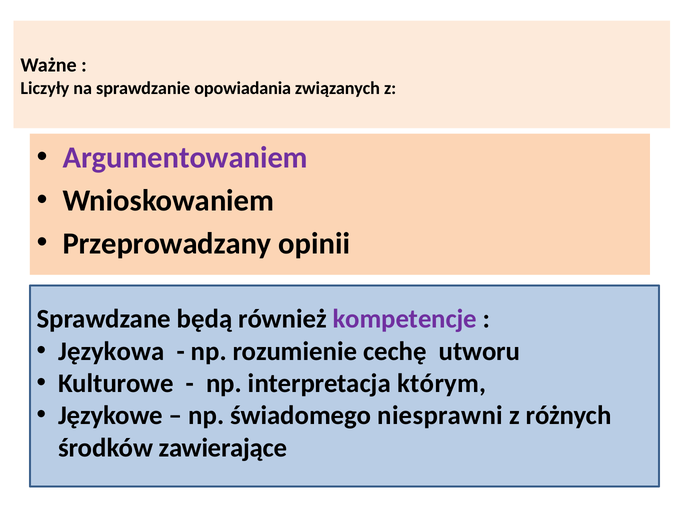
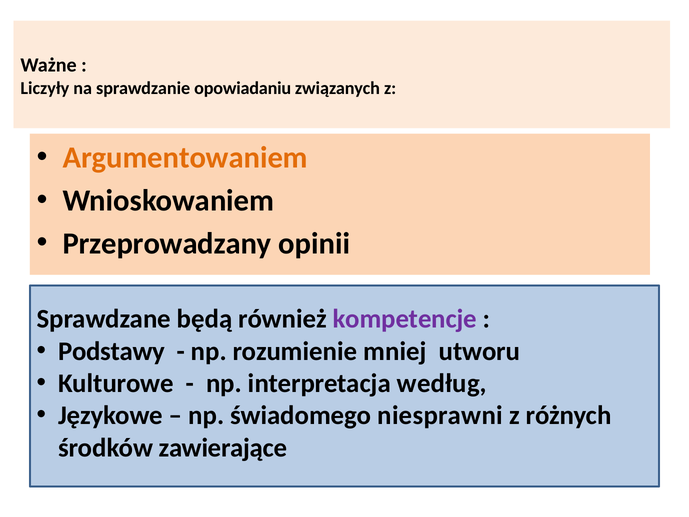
opowiadania: opowiadania -> opowiadaniu
Argumentowaniem colour: purple -> orange
Językowa: Językowa -> Podstawy
cechę: cechę -> mniej
którym: którym -> według
